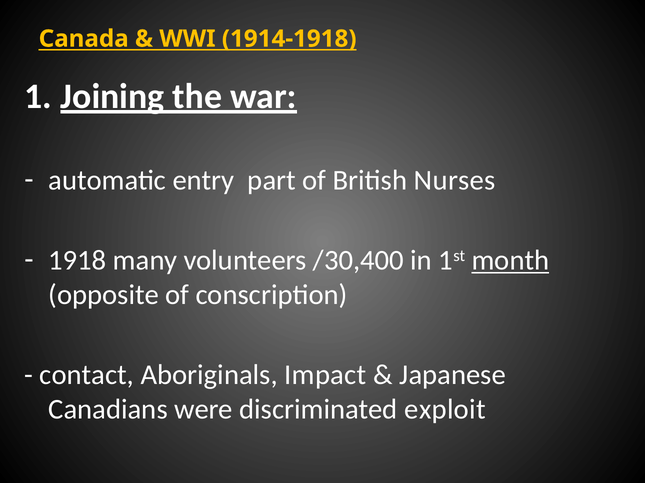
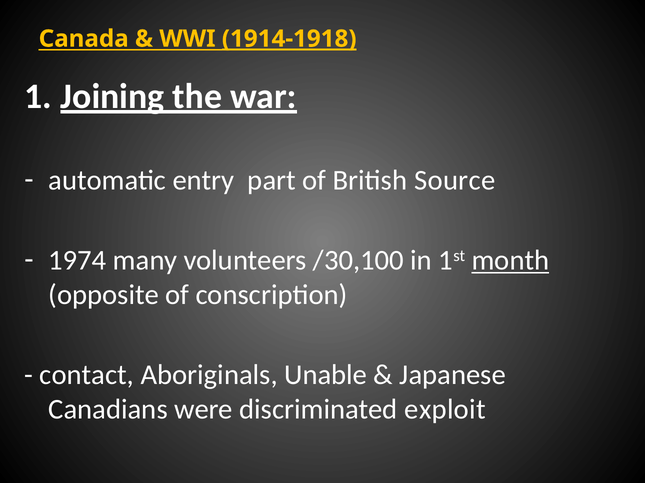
1914-1918 underline: none -> present
Nurses: Nurses -> Source
1918: 1918 -> 1974
/30,400: /30,400 -> /30,100
Impact: Impact -> Unable
